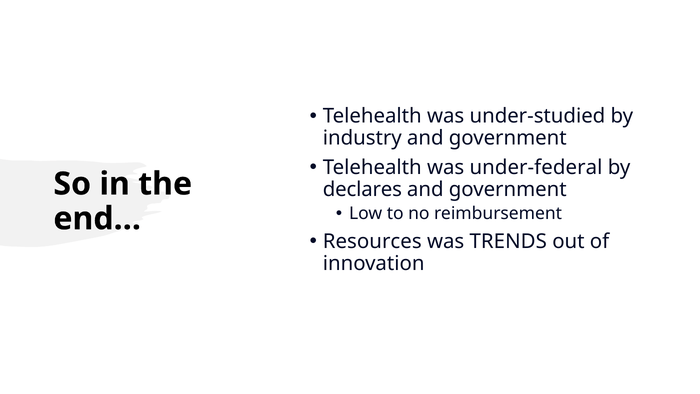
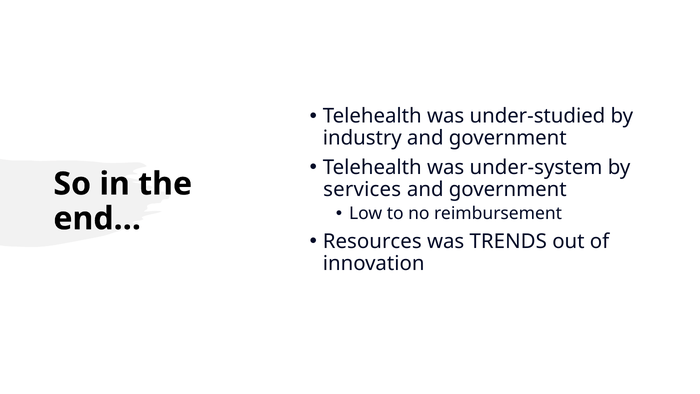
under-federal: under-federal -> under-system
declares: declares -> services
